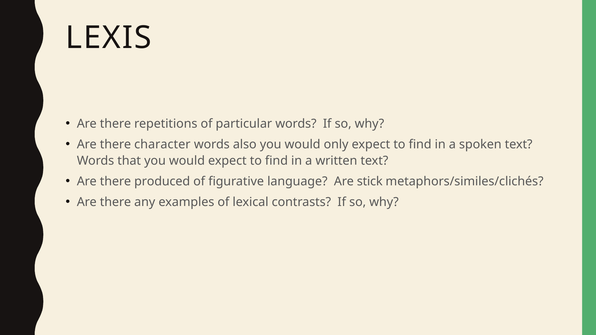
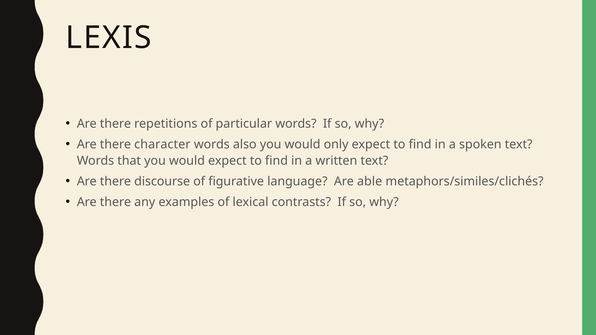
produced: produced -> discourse
stick: stick -> able
